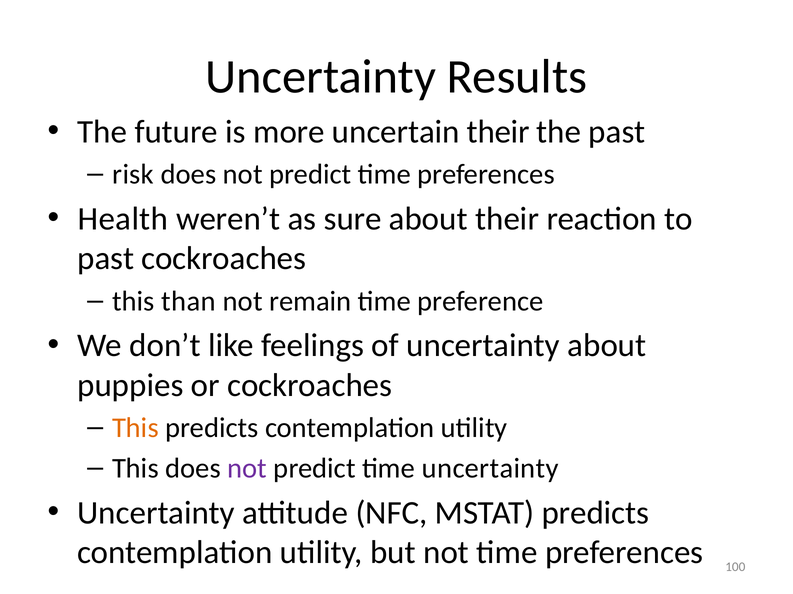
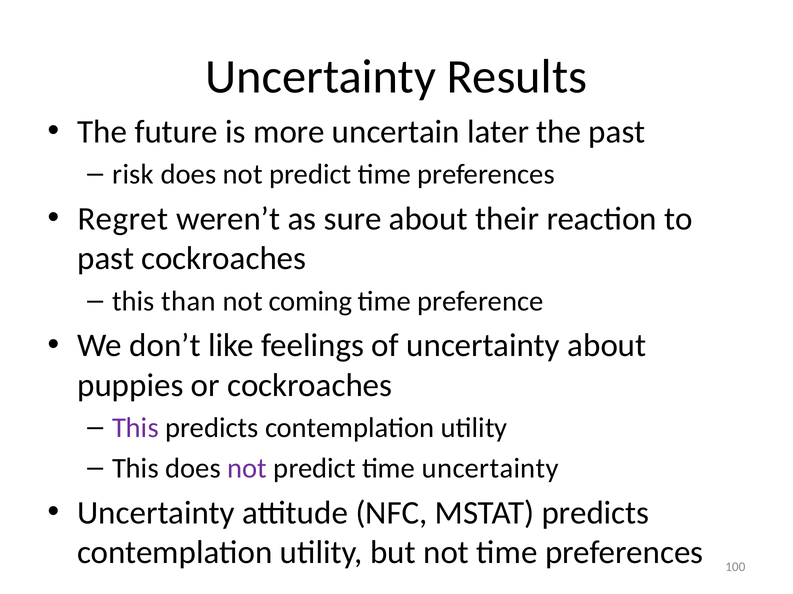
uncertain their: their -> later
Health: Health -> Regret
remain: remain -> coming
This at (135, 428) colour: orange -> purple
